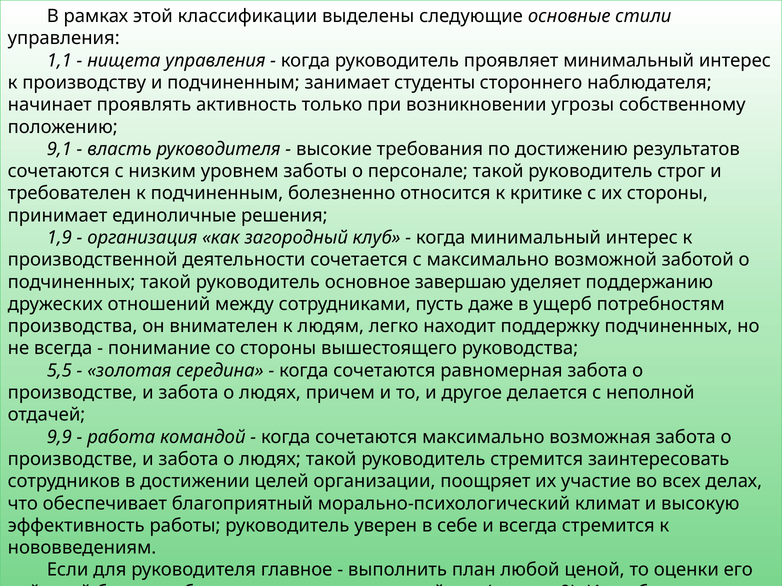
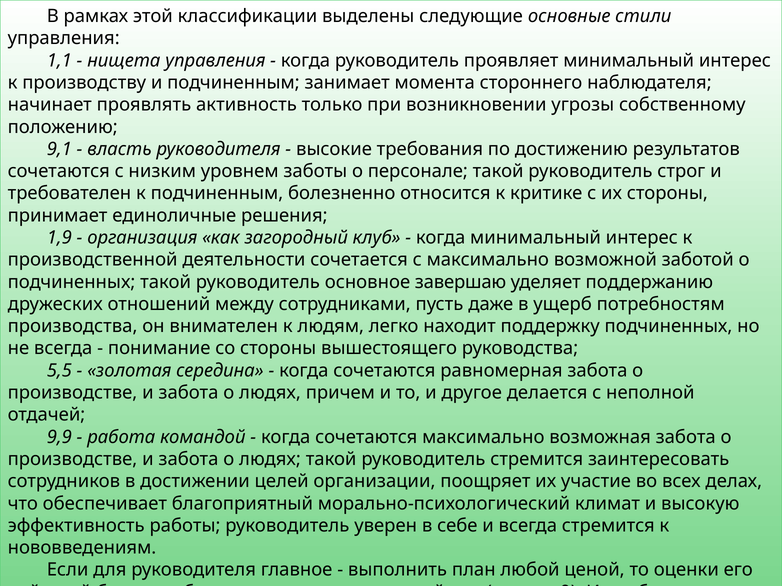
студенты: студенты -> момента
